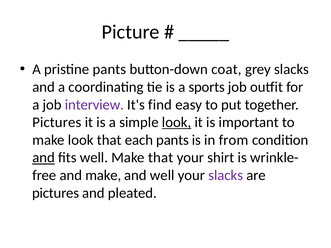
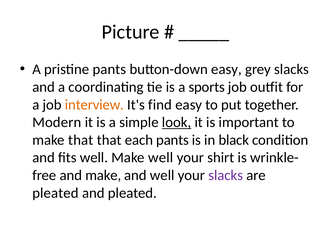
button-down coat: coat -> easy
interview colour: purple -> orange
Pictures at (57, 122): Pictures -> Modern
make look: look -> that
from: from -> black
and at (44, 158) underline: present -> none
Make that: that -> well
pictures at (56, 193): pictures -> pleated
